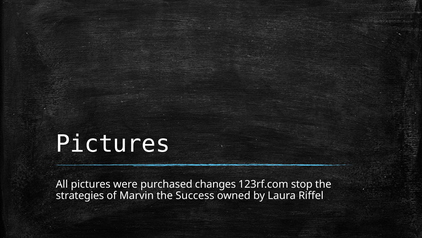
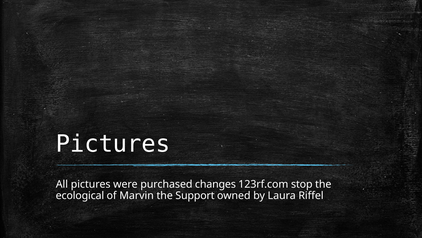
strategies: strategies -> ecological
Success: Success -> Support
